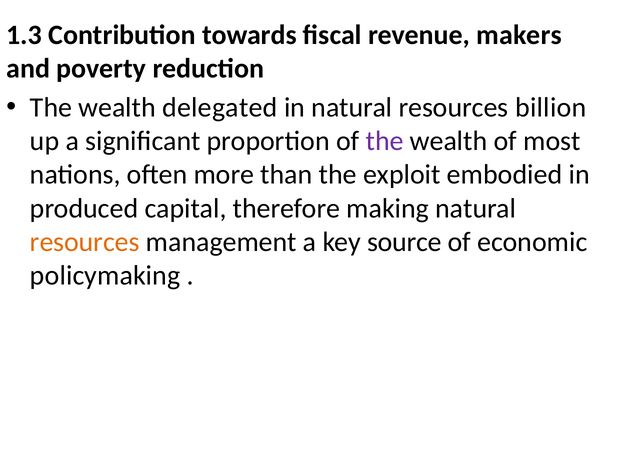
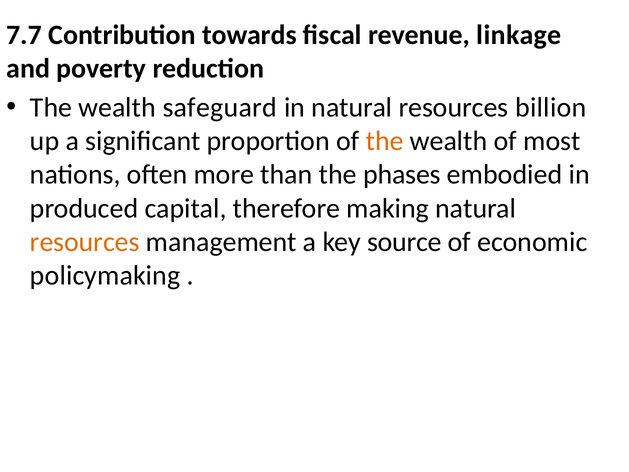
1.3: 1.3 -> 7.7
makers: makers -> linkage
delegated: delegated -> safeguard
the at (385, 141) colour: purple -> orange
exploit: exploit -> phases
